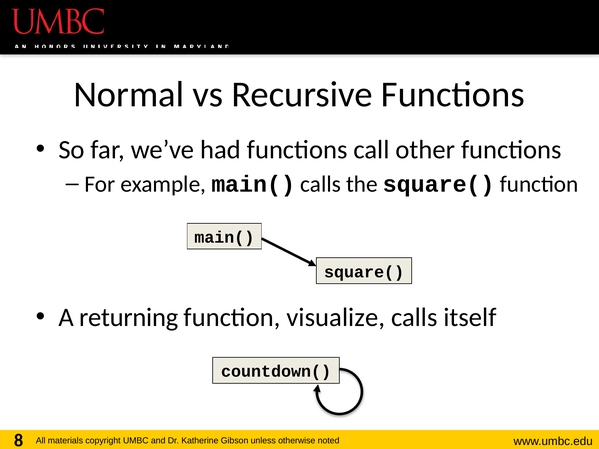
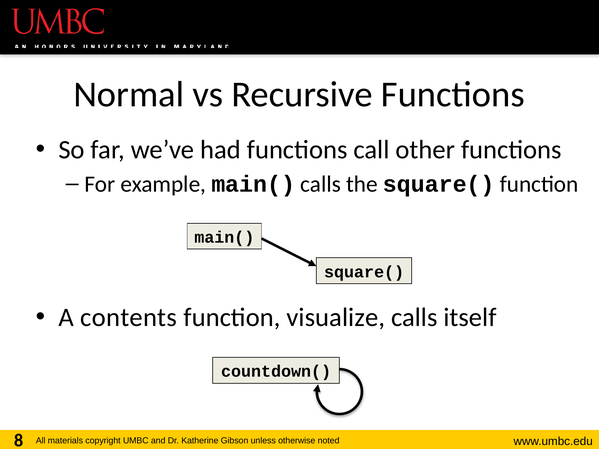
returning: returning -> contents
